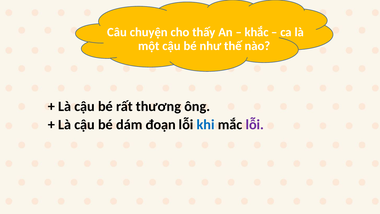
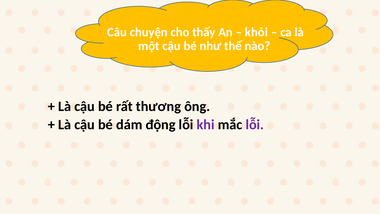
khắc: khắc -> khỏi
đoạn: đoạn -> động
khi colour: blue -> purple
